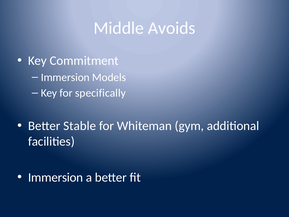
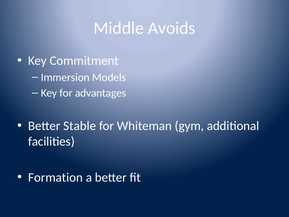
specifically: specifically -> advantages
Immersion at (56, 177): Immersion -> Formation
